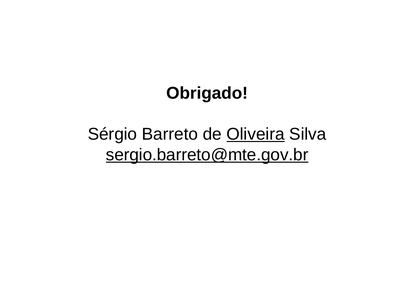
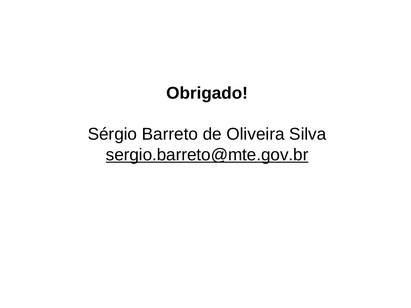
Oliveira underline: present -> none
